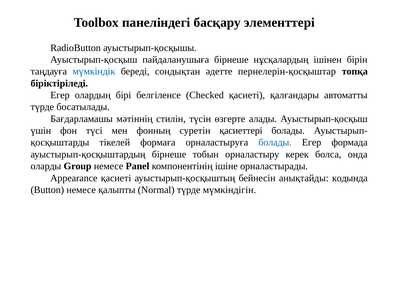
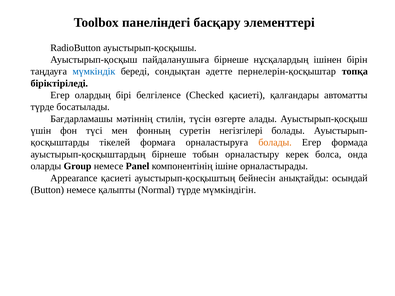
қасиеттері: қасиеттері -> негізгілері
болады at (275, 143) colour: blue -> orange
кодында: кодында -> осындай
